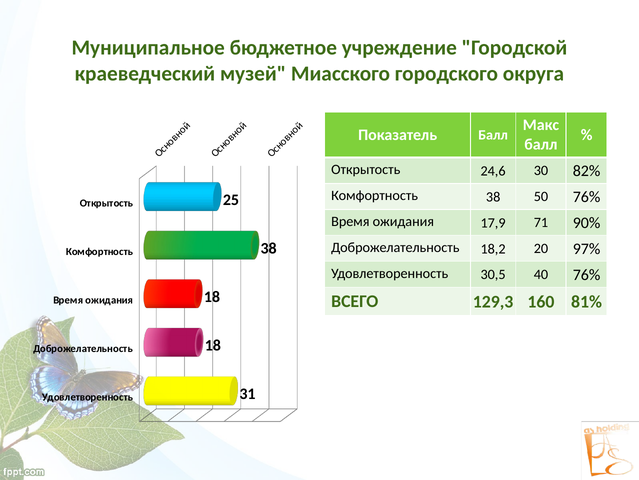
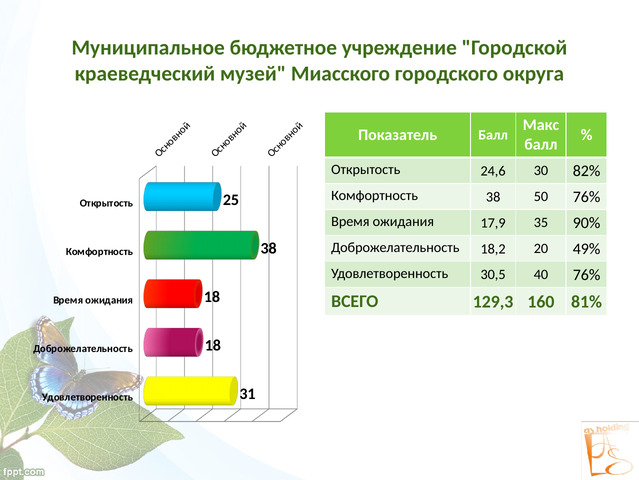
71: 71 -> 35
97%: 97% -> 49%
